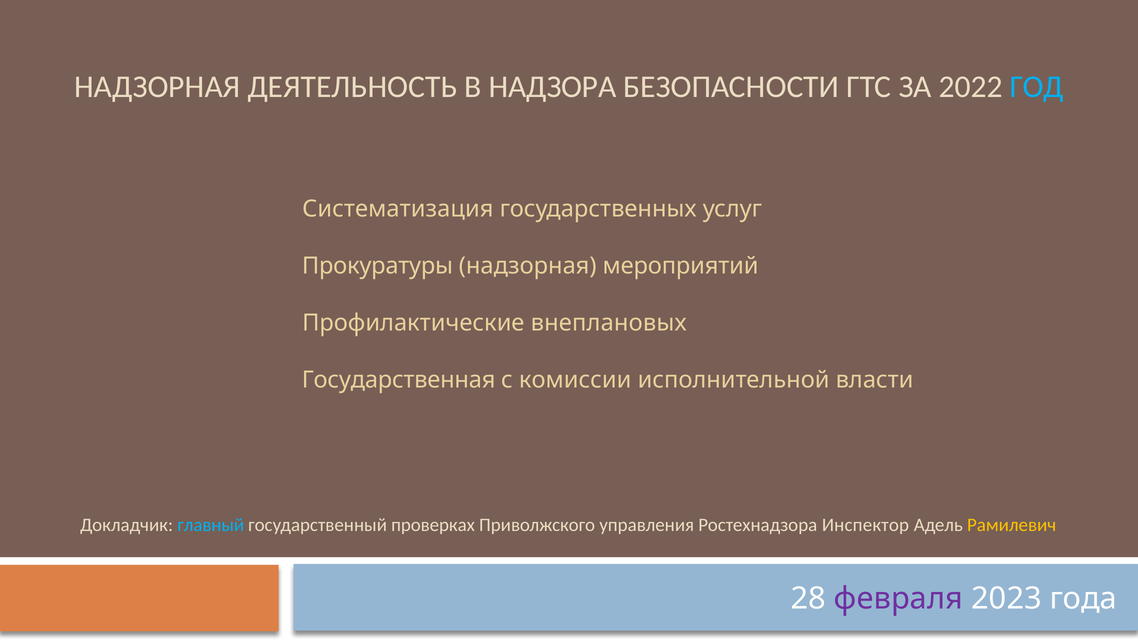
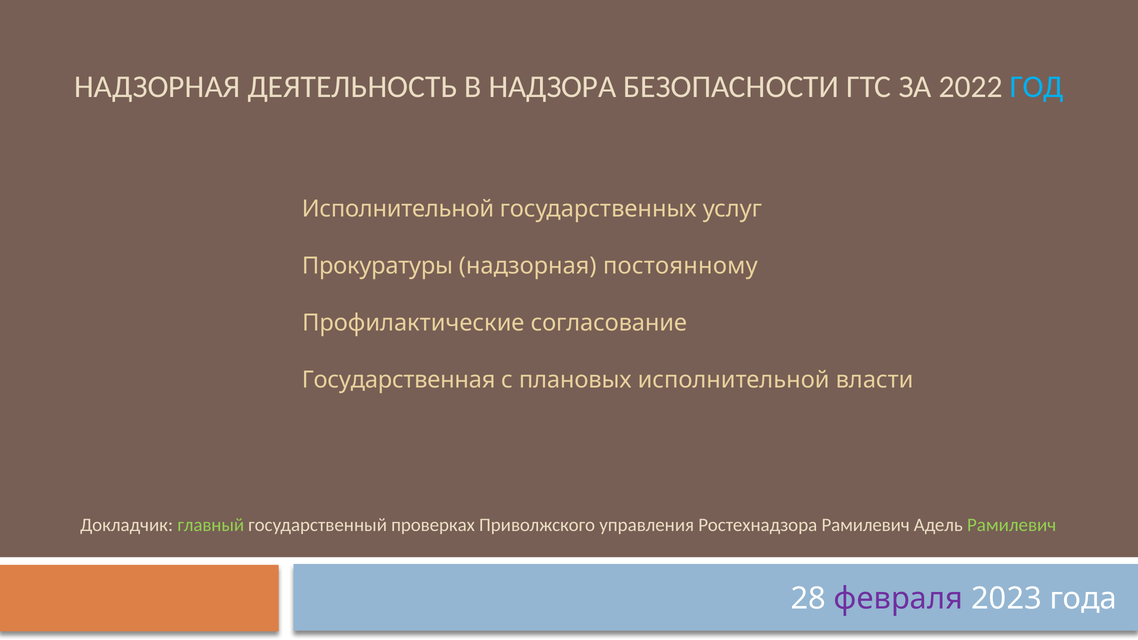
Систематизация at (398, 209): Систематизация -> Исполнительной
мероприятий: мероприятий -> постоянному
внеплановых: внеплановых -> согласование
комиссии: комиссии -> плановых
главный colour: light blue -> light green
Ростехнадзора Инспектор: Инспектор -> Рамилевич
Рамилевич at (1012, 525) colour: yellow -> light green
